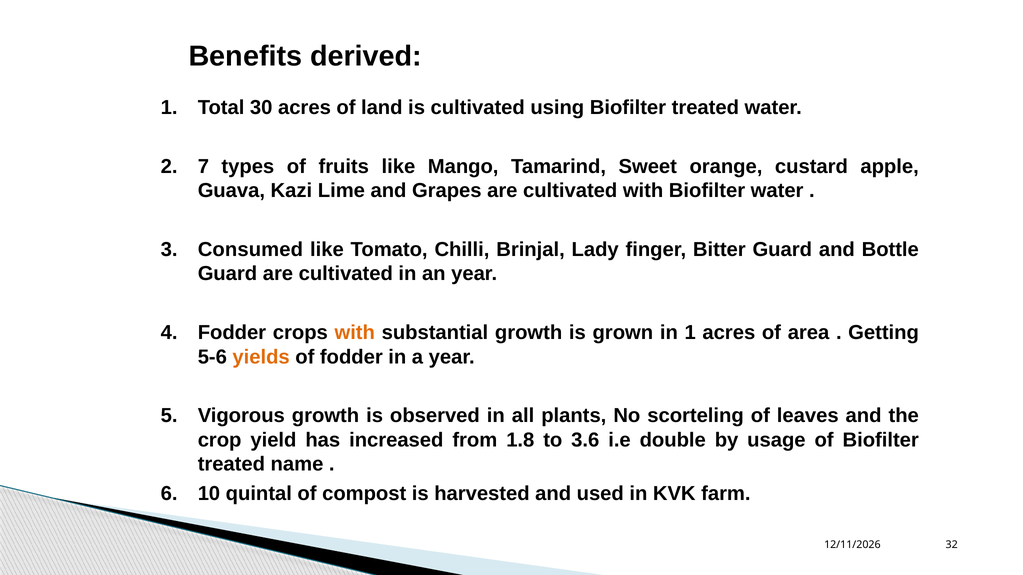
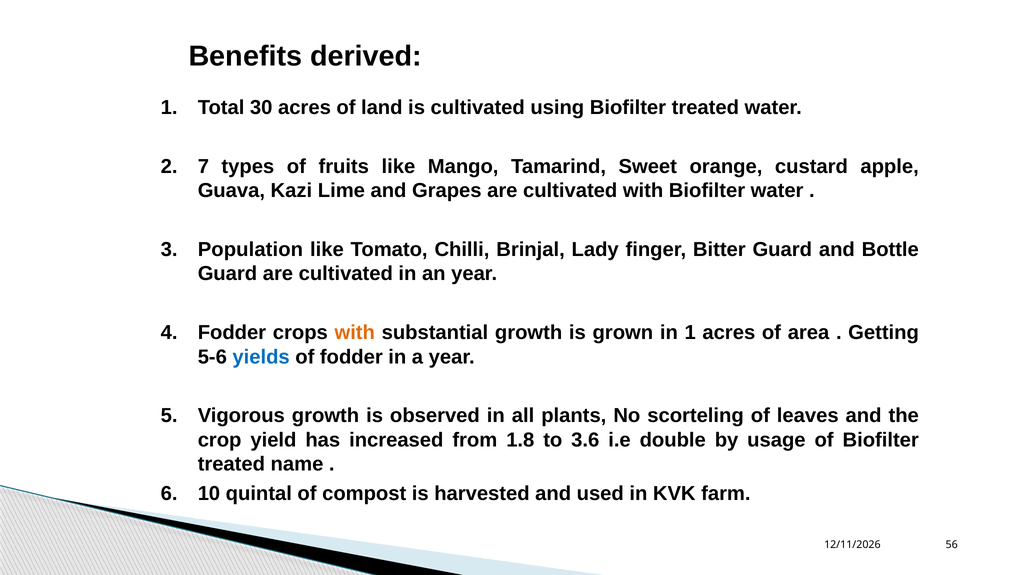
Consumed: Consumed -> Population
yields colour: orange -> blue
32: 32 -> 56
